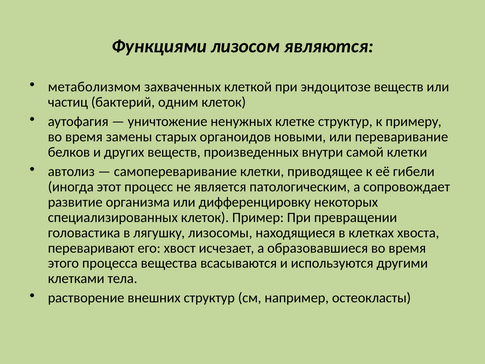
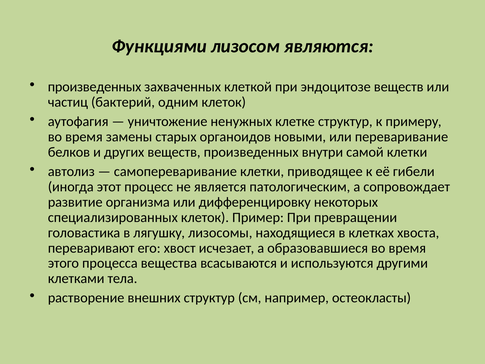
метаболизмом at (94, 87): метаболизмом -> произведенных
